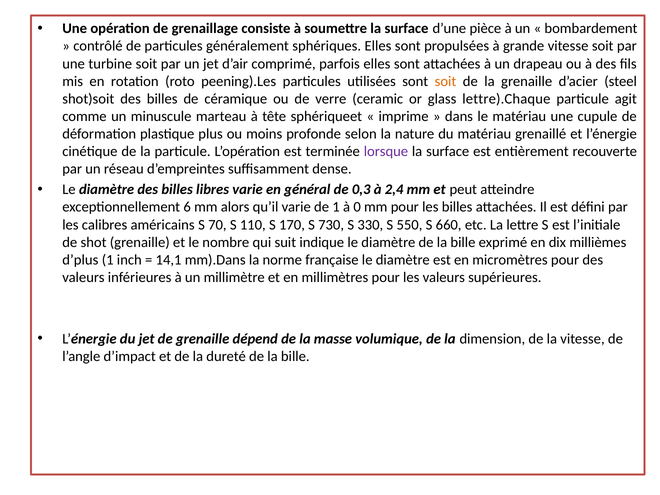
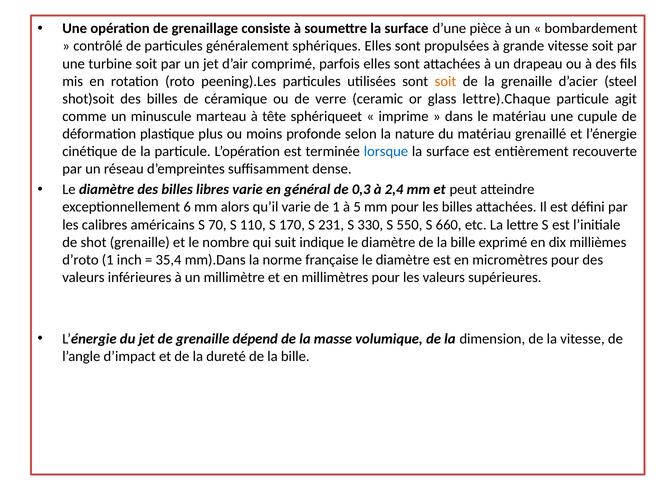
lorsque colour: purple -> blue
0: 0 -> 5
730: 730 -> 231
d’plus: d’plus -> d’roto
14,1: 14,1 -> 35,4
